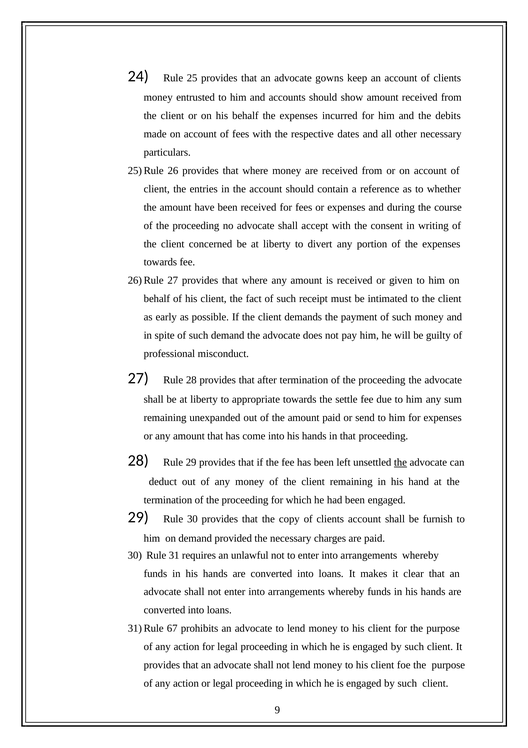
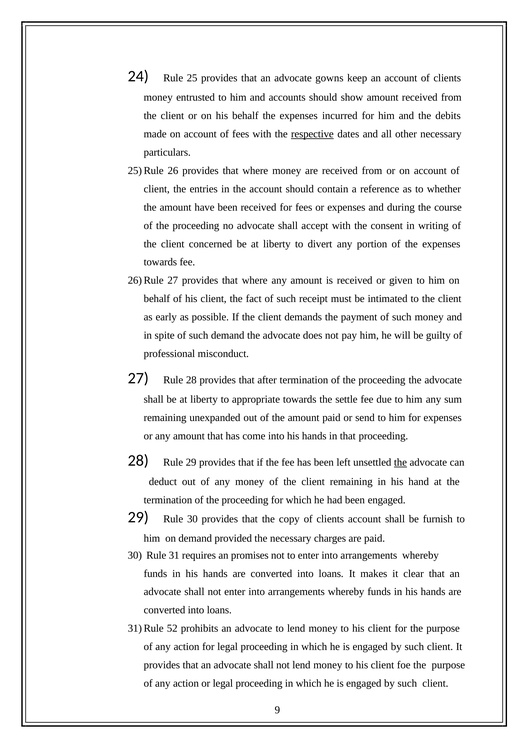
respective underline: none -> present
unlawful: unlawful -> promises
67: 67 -> 52
